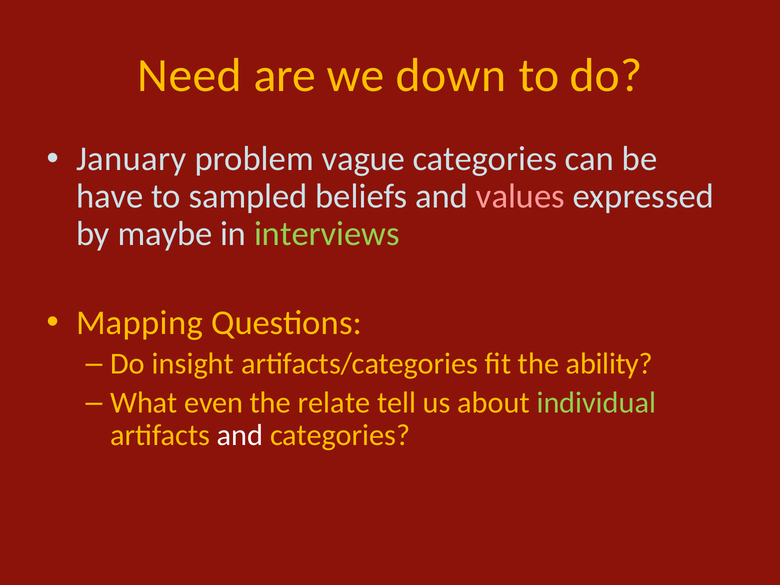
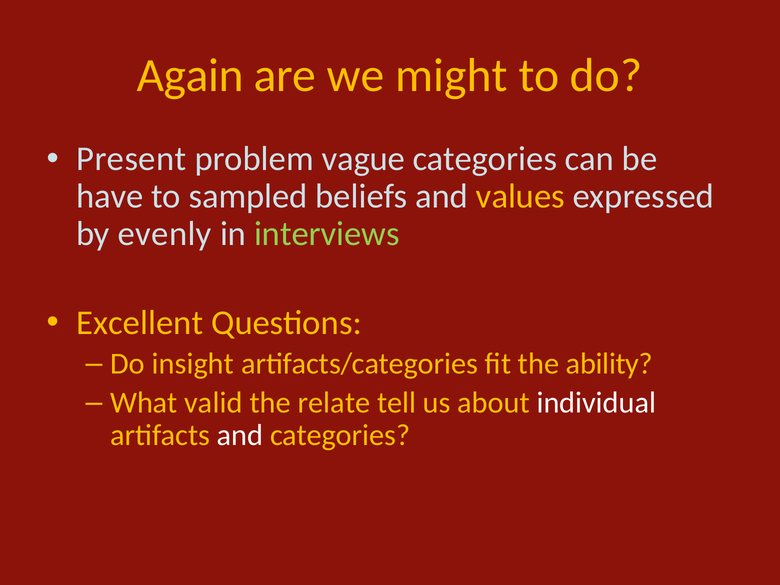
Need: Need -> Again
down: down -> might
January: January -> Present
values colour: pink -> yellow
maybe: maybe -> evenly
Mapping: Mapping -> Excellent
even: even -> valid
individual colour: light green -> white
